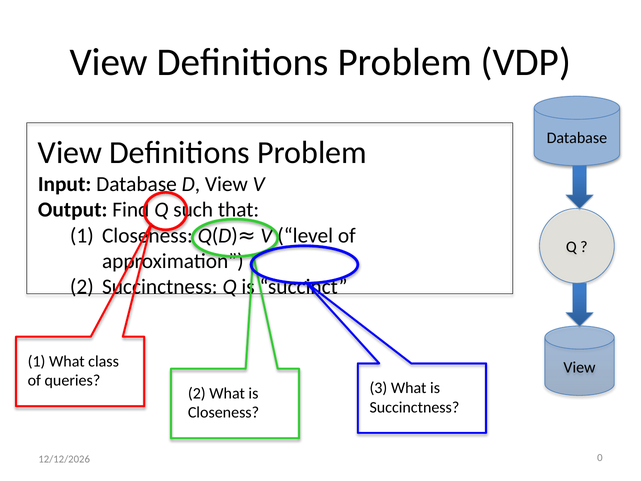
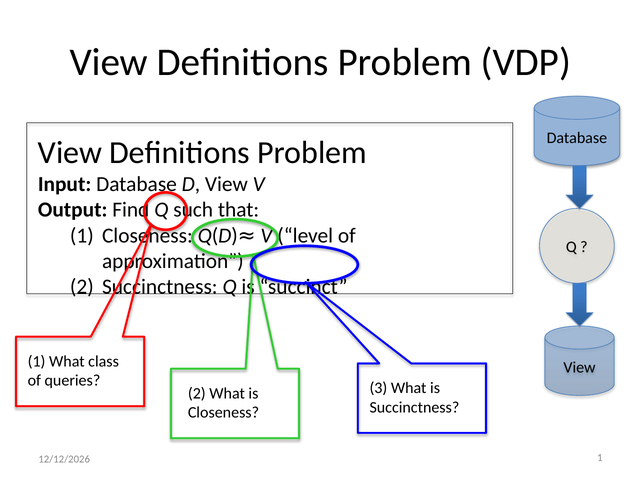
0 at (600, 457): 0 -> 1
